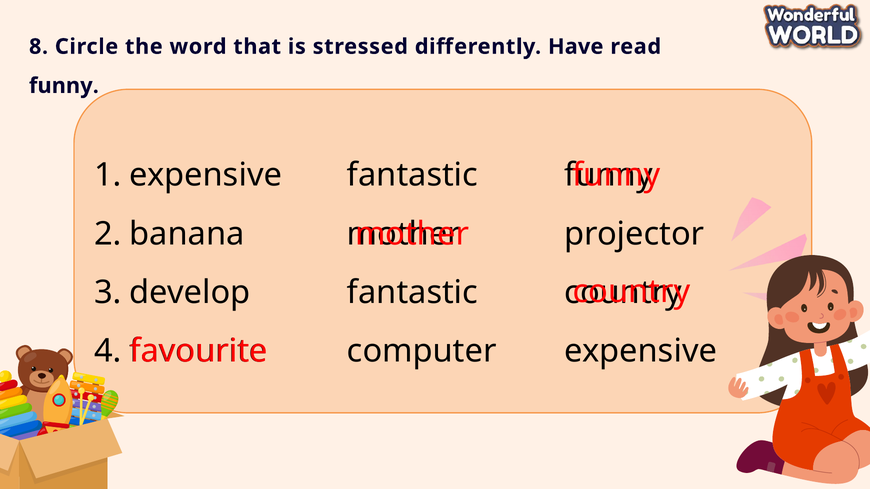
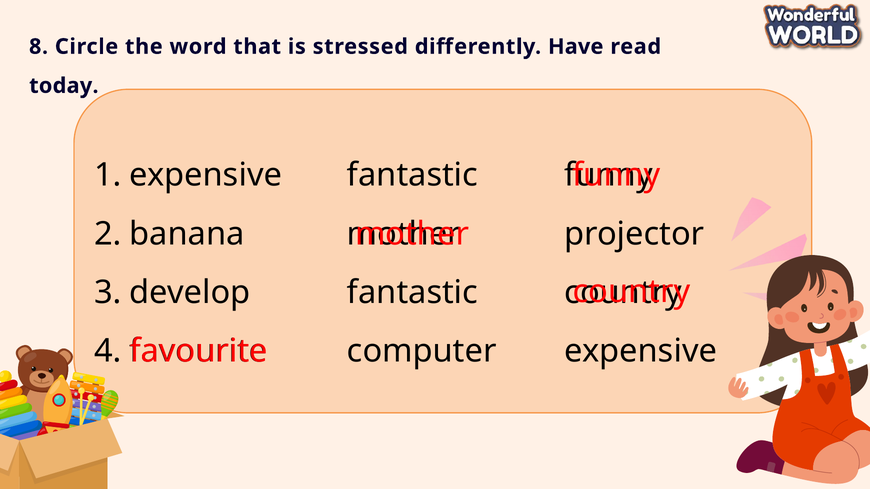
funny at (64, 86): funny -> today
